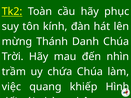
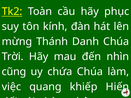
trầm: trầm -> cũng
Hình: Hình -> Hiến
